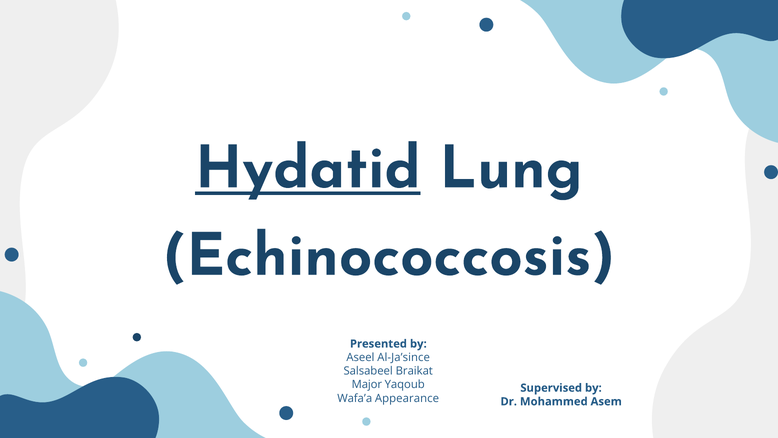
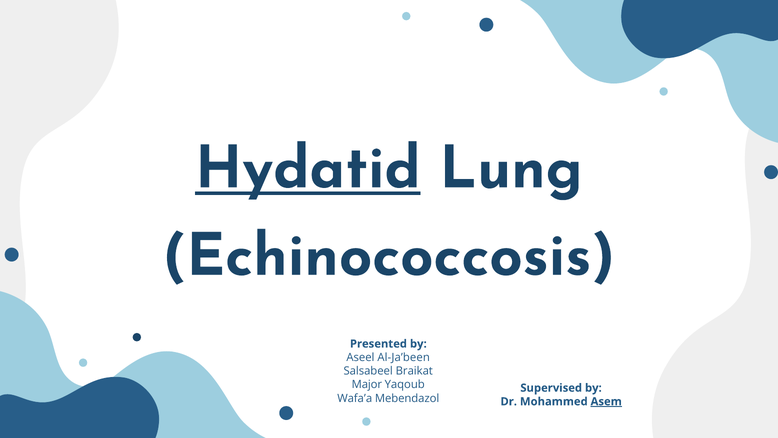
Al-Ja’since: Al-Ja’since -> Al-Ja’been
Appearance: Appearance -> Mebendazol
Asem underline: none -> present
